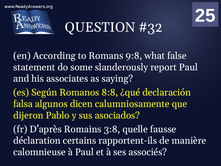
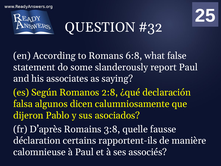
9:8: 9:8 -> 6:8
8:8: 8:8 -> 2:8
